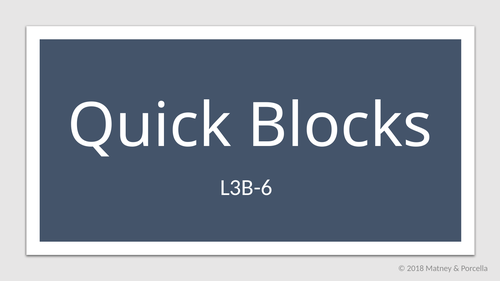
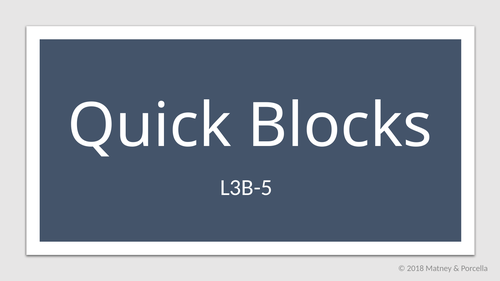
L3B-6: L3B-6 -> L3B-5
